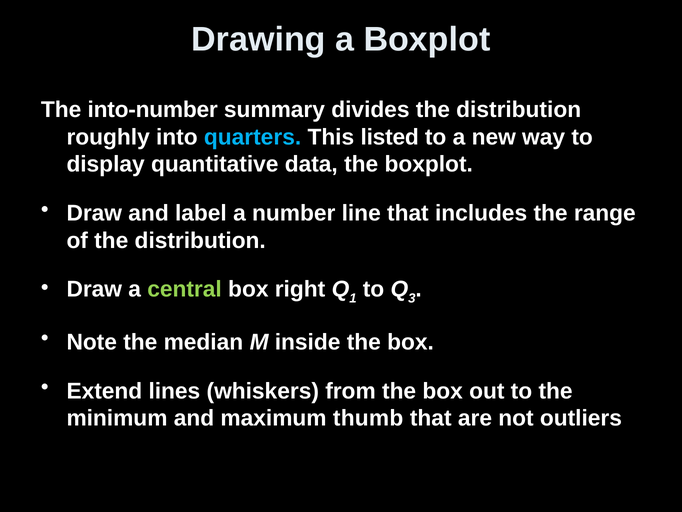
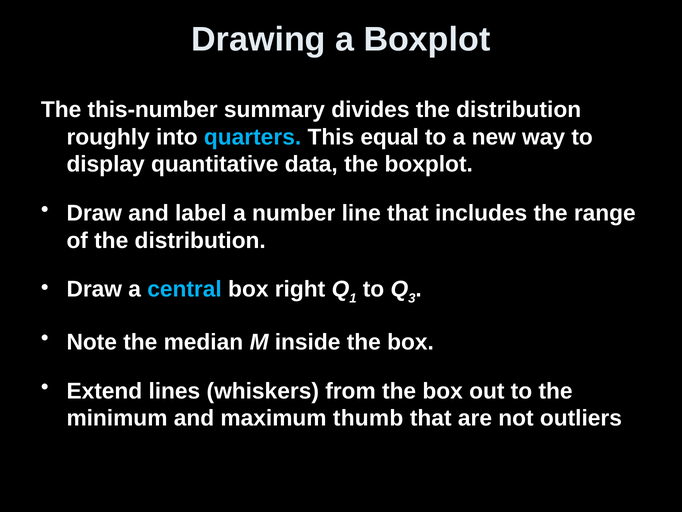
into-number: into-number -> this-number
listed: listed -> equal
central colour: light green -> light blue
